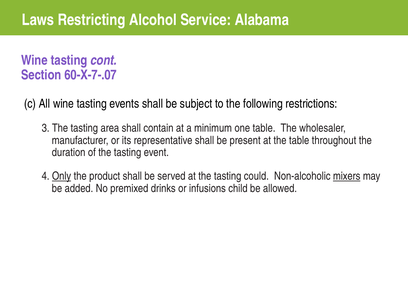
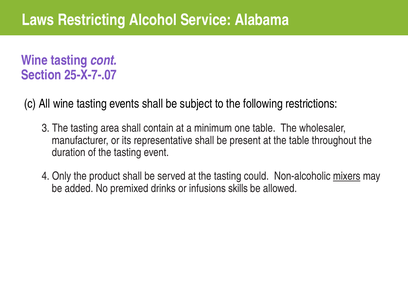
60-X-7-.07: 60-X-7-.07 -> 25-X-7-.07
Only underline: present -> none
child: child -> skills
